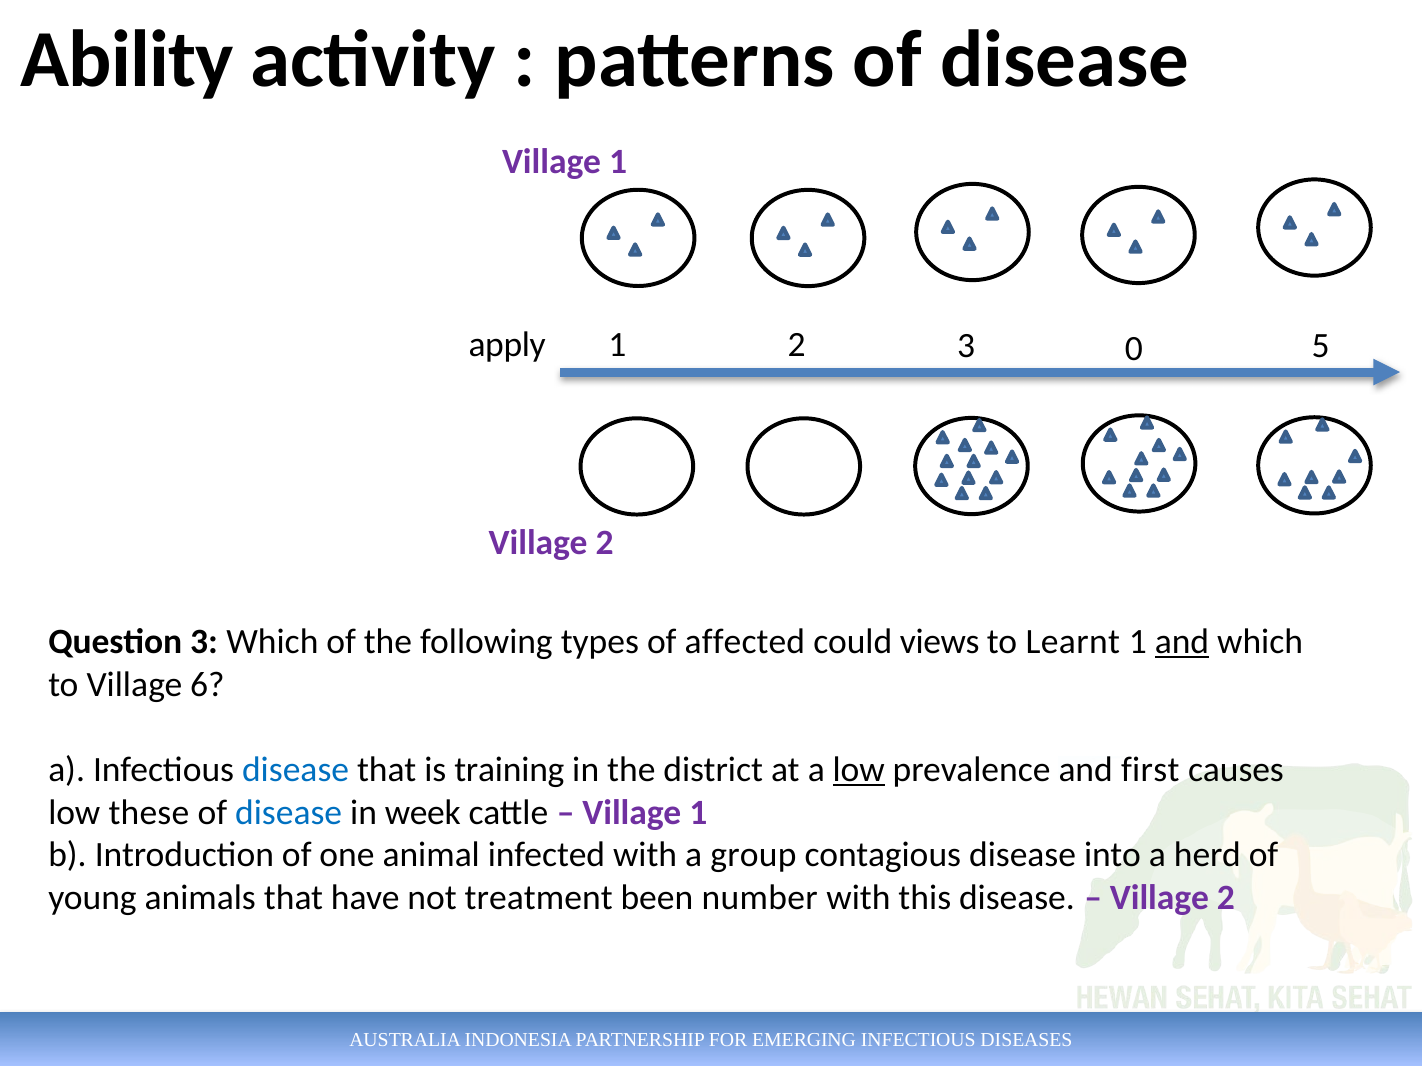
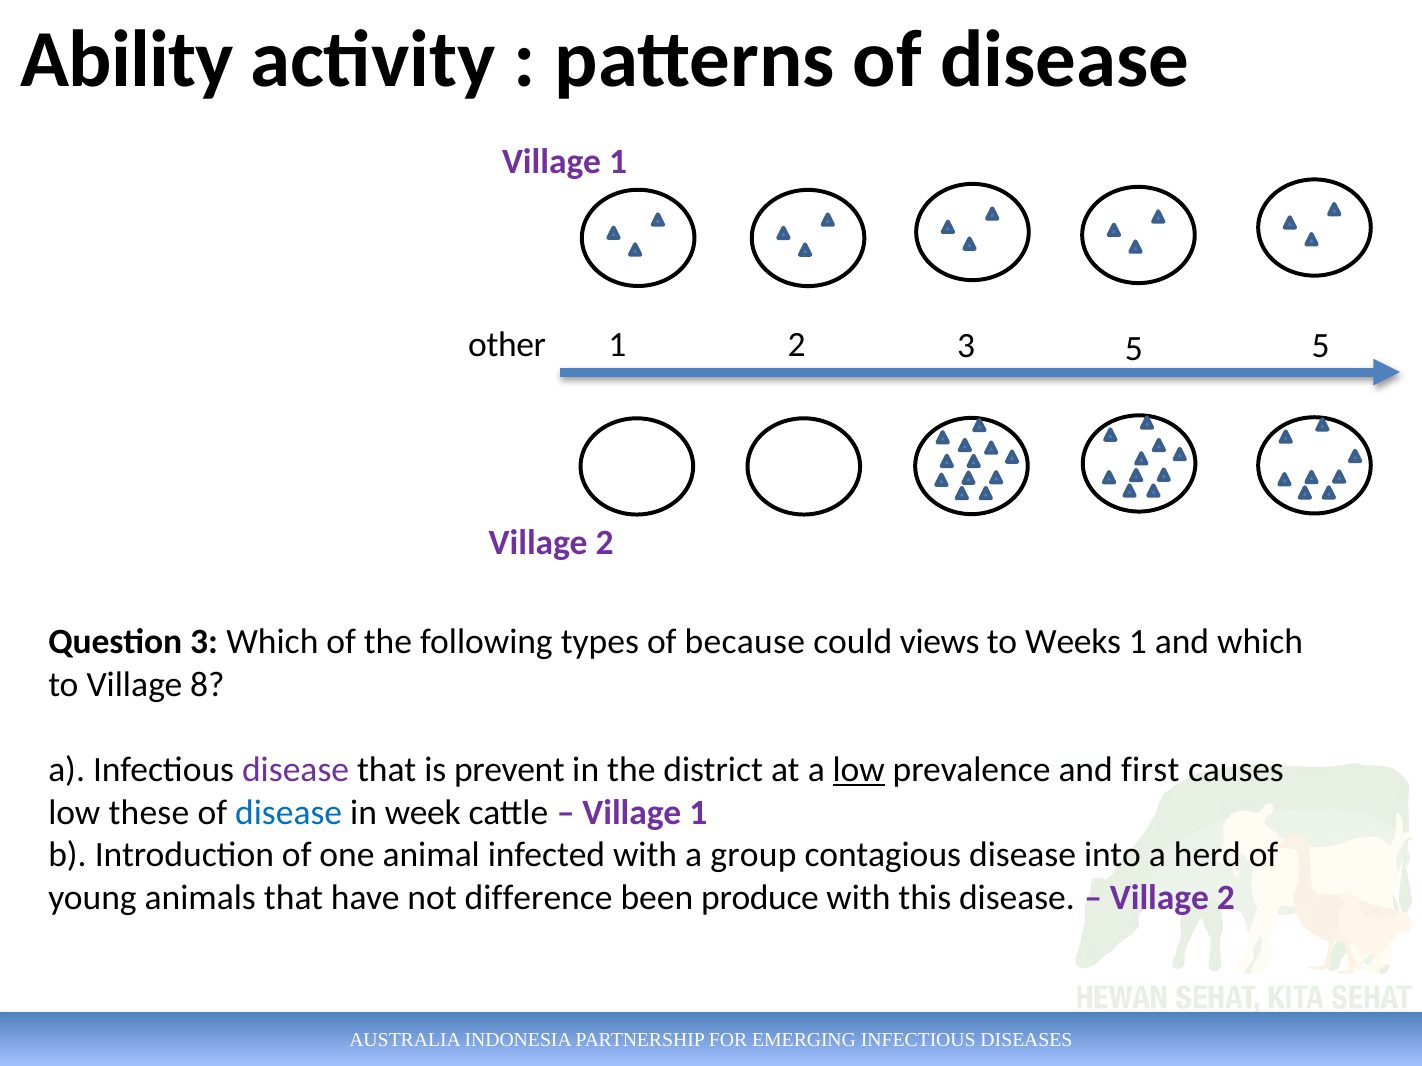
apply: apply -> other
3 0: 0 -> 5
affected: affected -> because
Learnt: Learnt -> Weeks
and at (1182, 642) underline: present -> none
6: 6 -> 8
disease at (296, 770) colour: blue -> purple
training: training -> prevent
treatment: treatment -> difference
number: number -> produce
